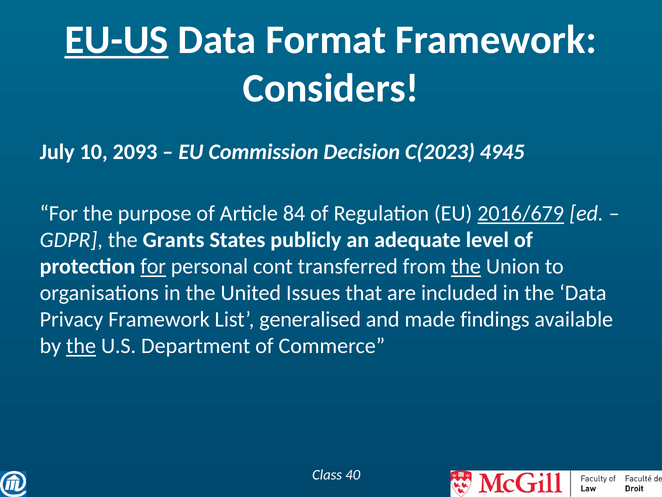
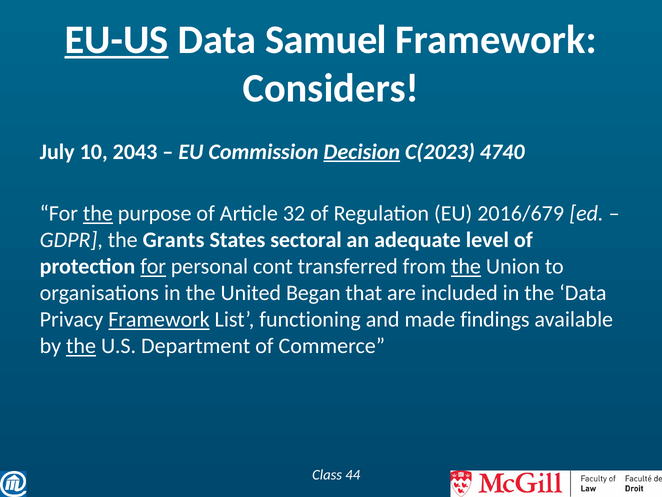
Format: Format -> Samuel
2093: 2093 -> 2043
Decision underline: none -> present
4945: 4945 -> 4740
the at (98, 213) underline: none -> present
84: 84 -> 32
2016/679 underline: present -> none
publicly: publicly -> sectoral
Issues: Issues -> Began
Framework at (159, 319) underline: none -> present
generalised: generalised -> functioning
40: 40 -> 44
